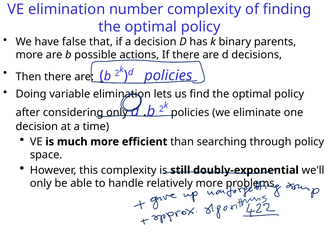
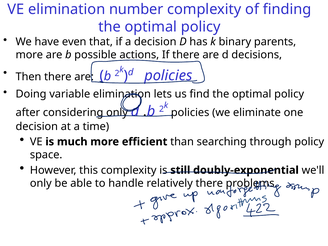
false: false -> even
relatively more: more -> there
